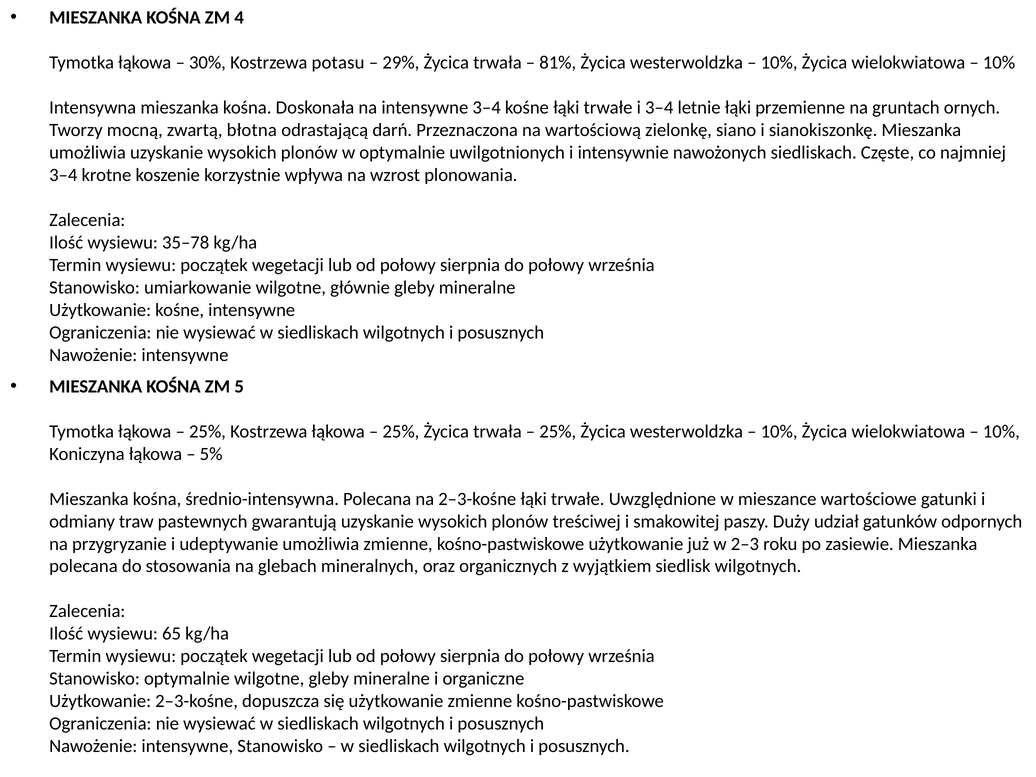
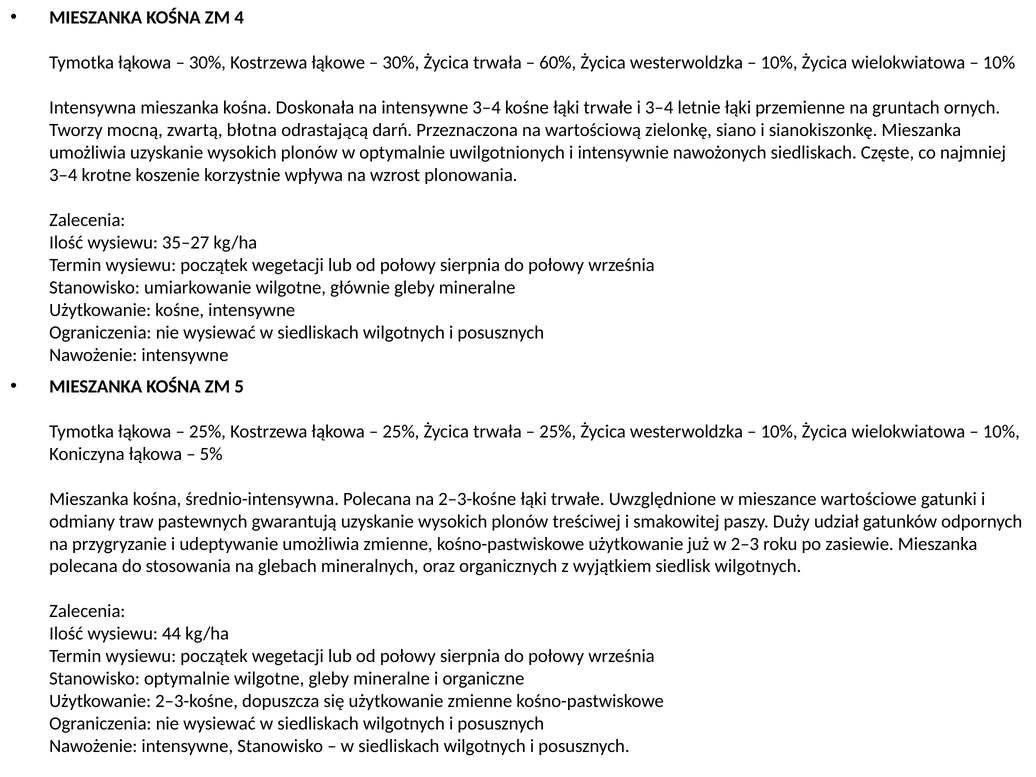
potasu: potasu -> łąkowe
29% at (401, 63): 29% -> 30%
81%: 81% -> 60%
35–78: 35–78 -> 35–27
65: 65 -> 44
